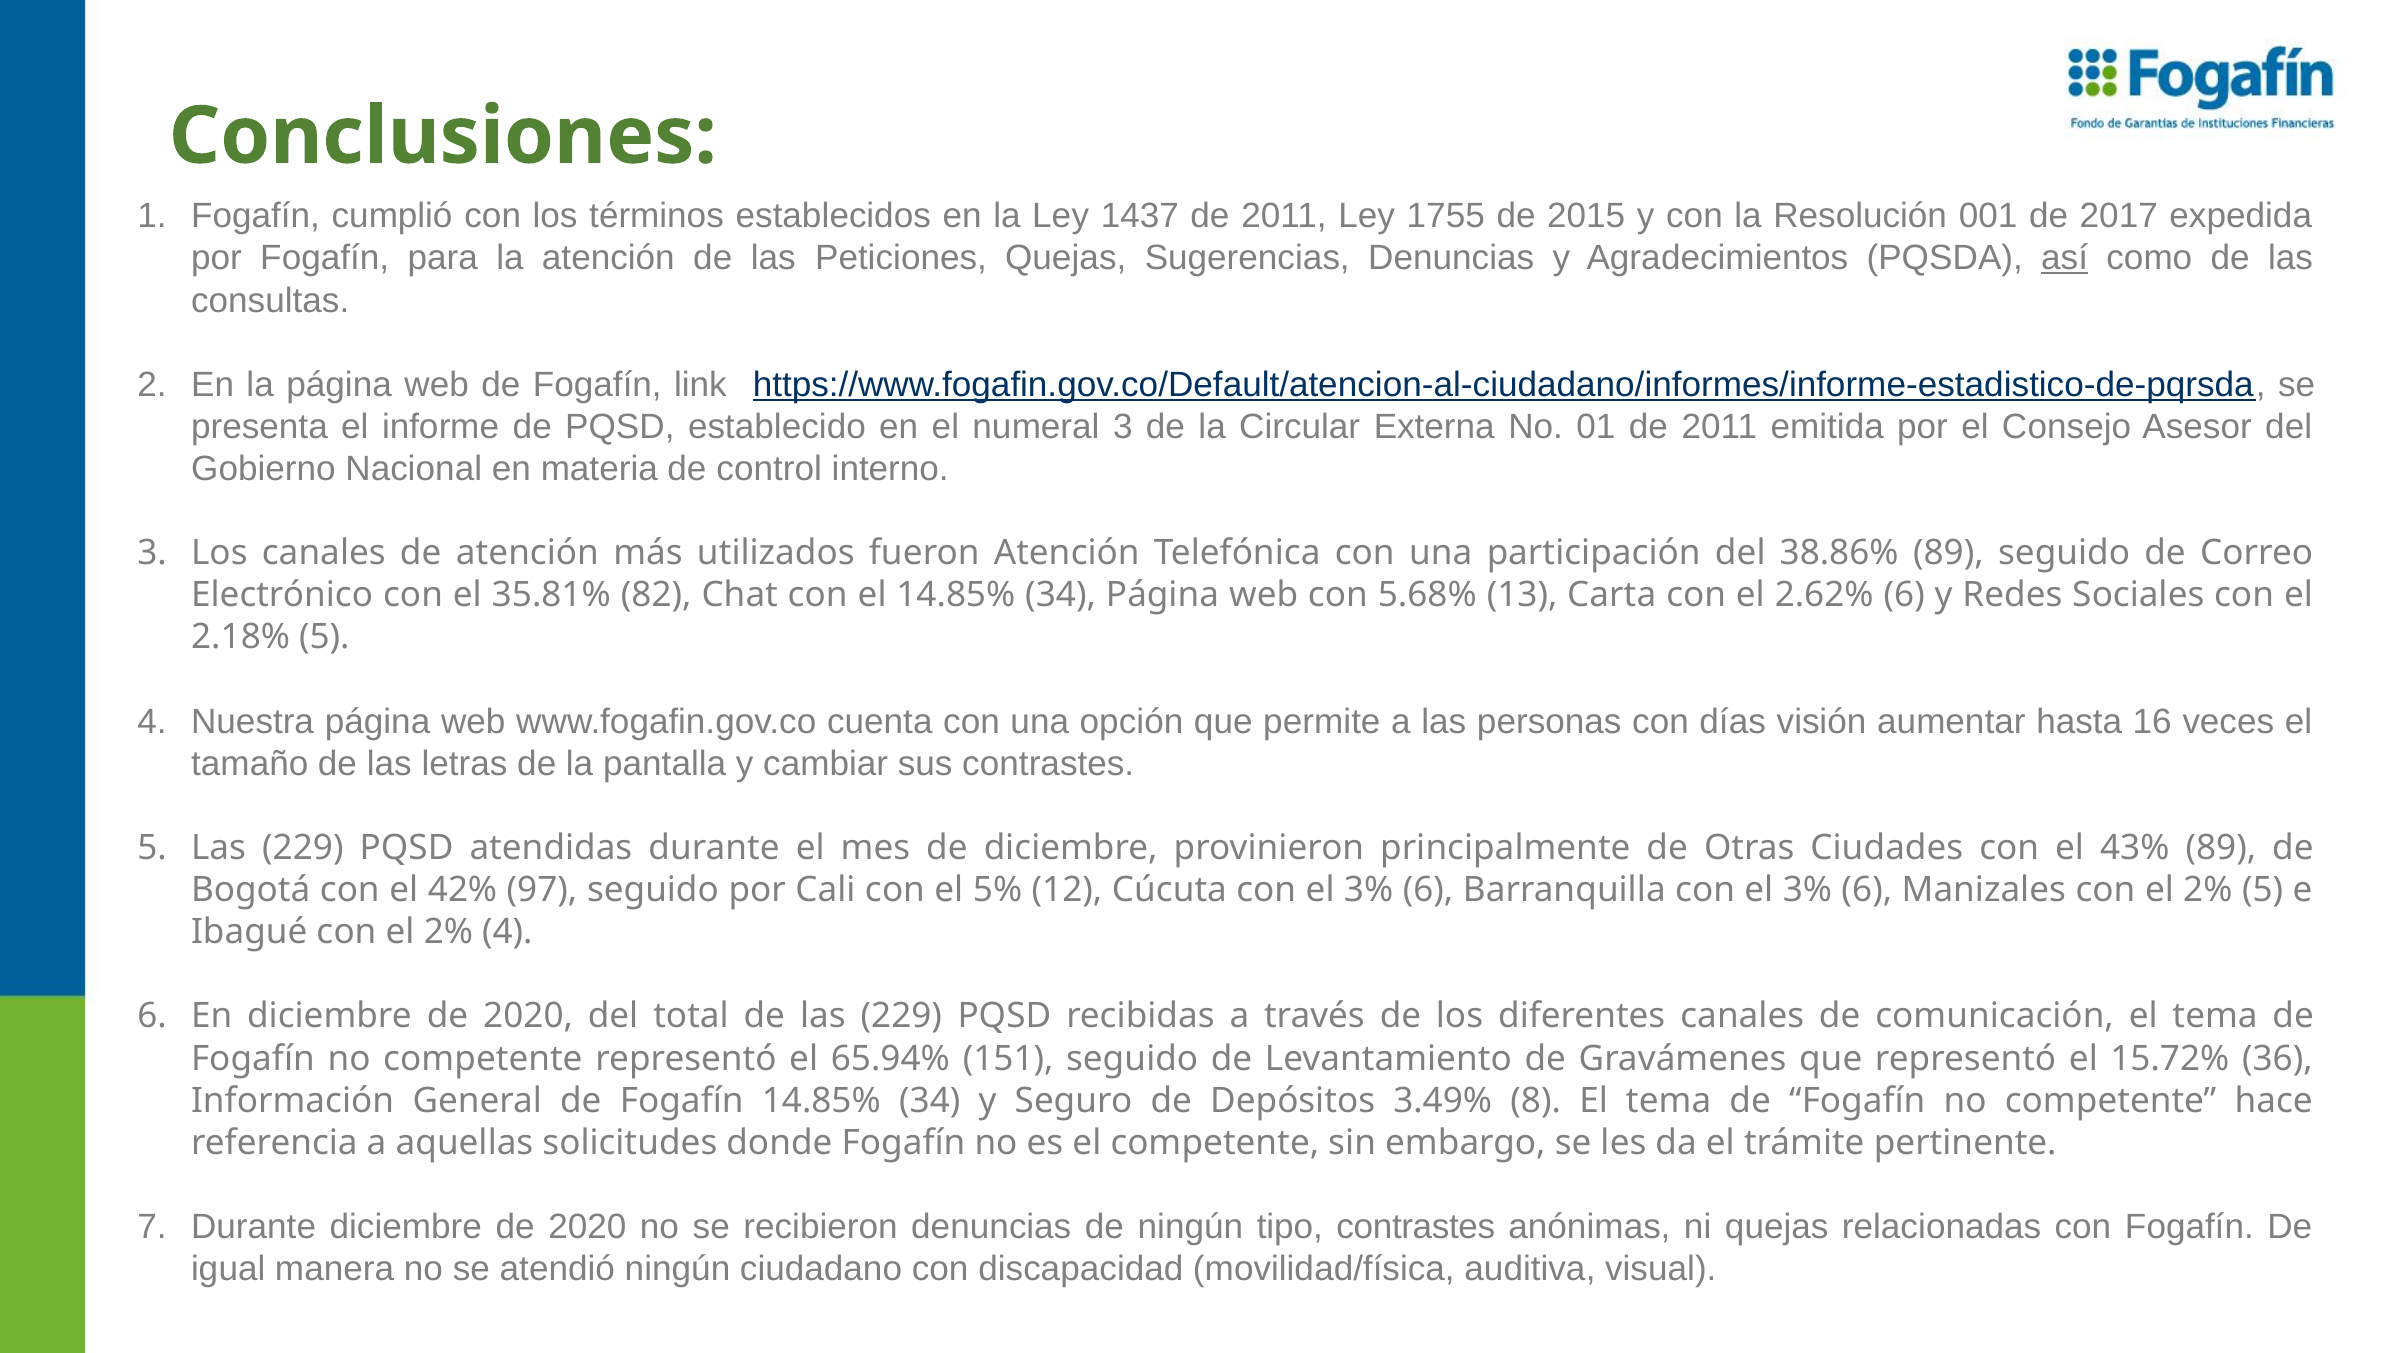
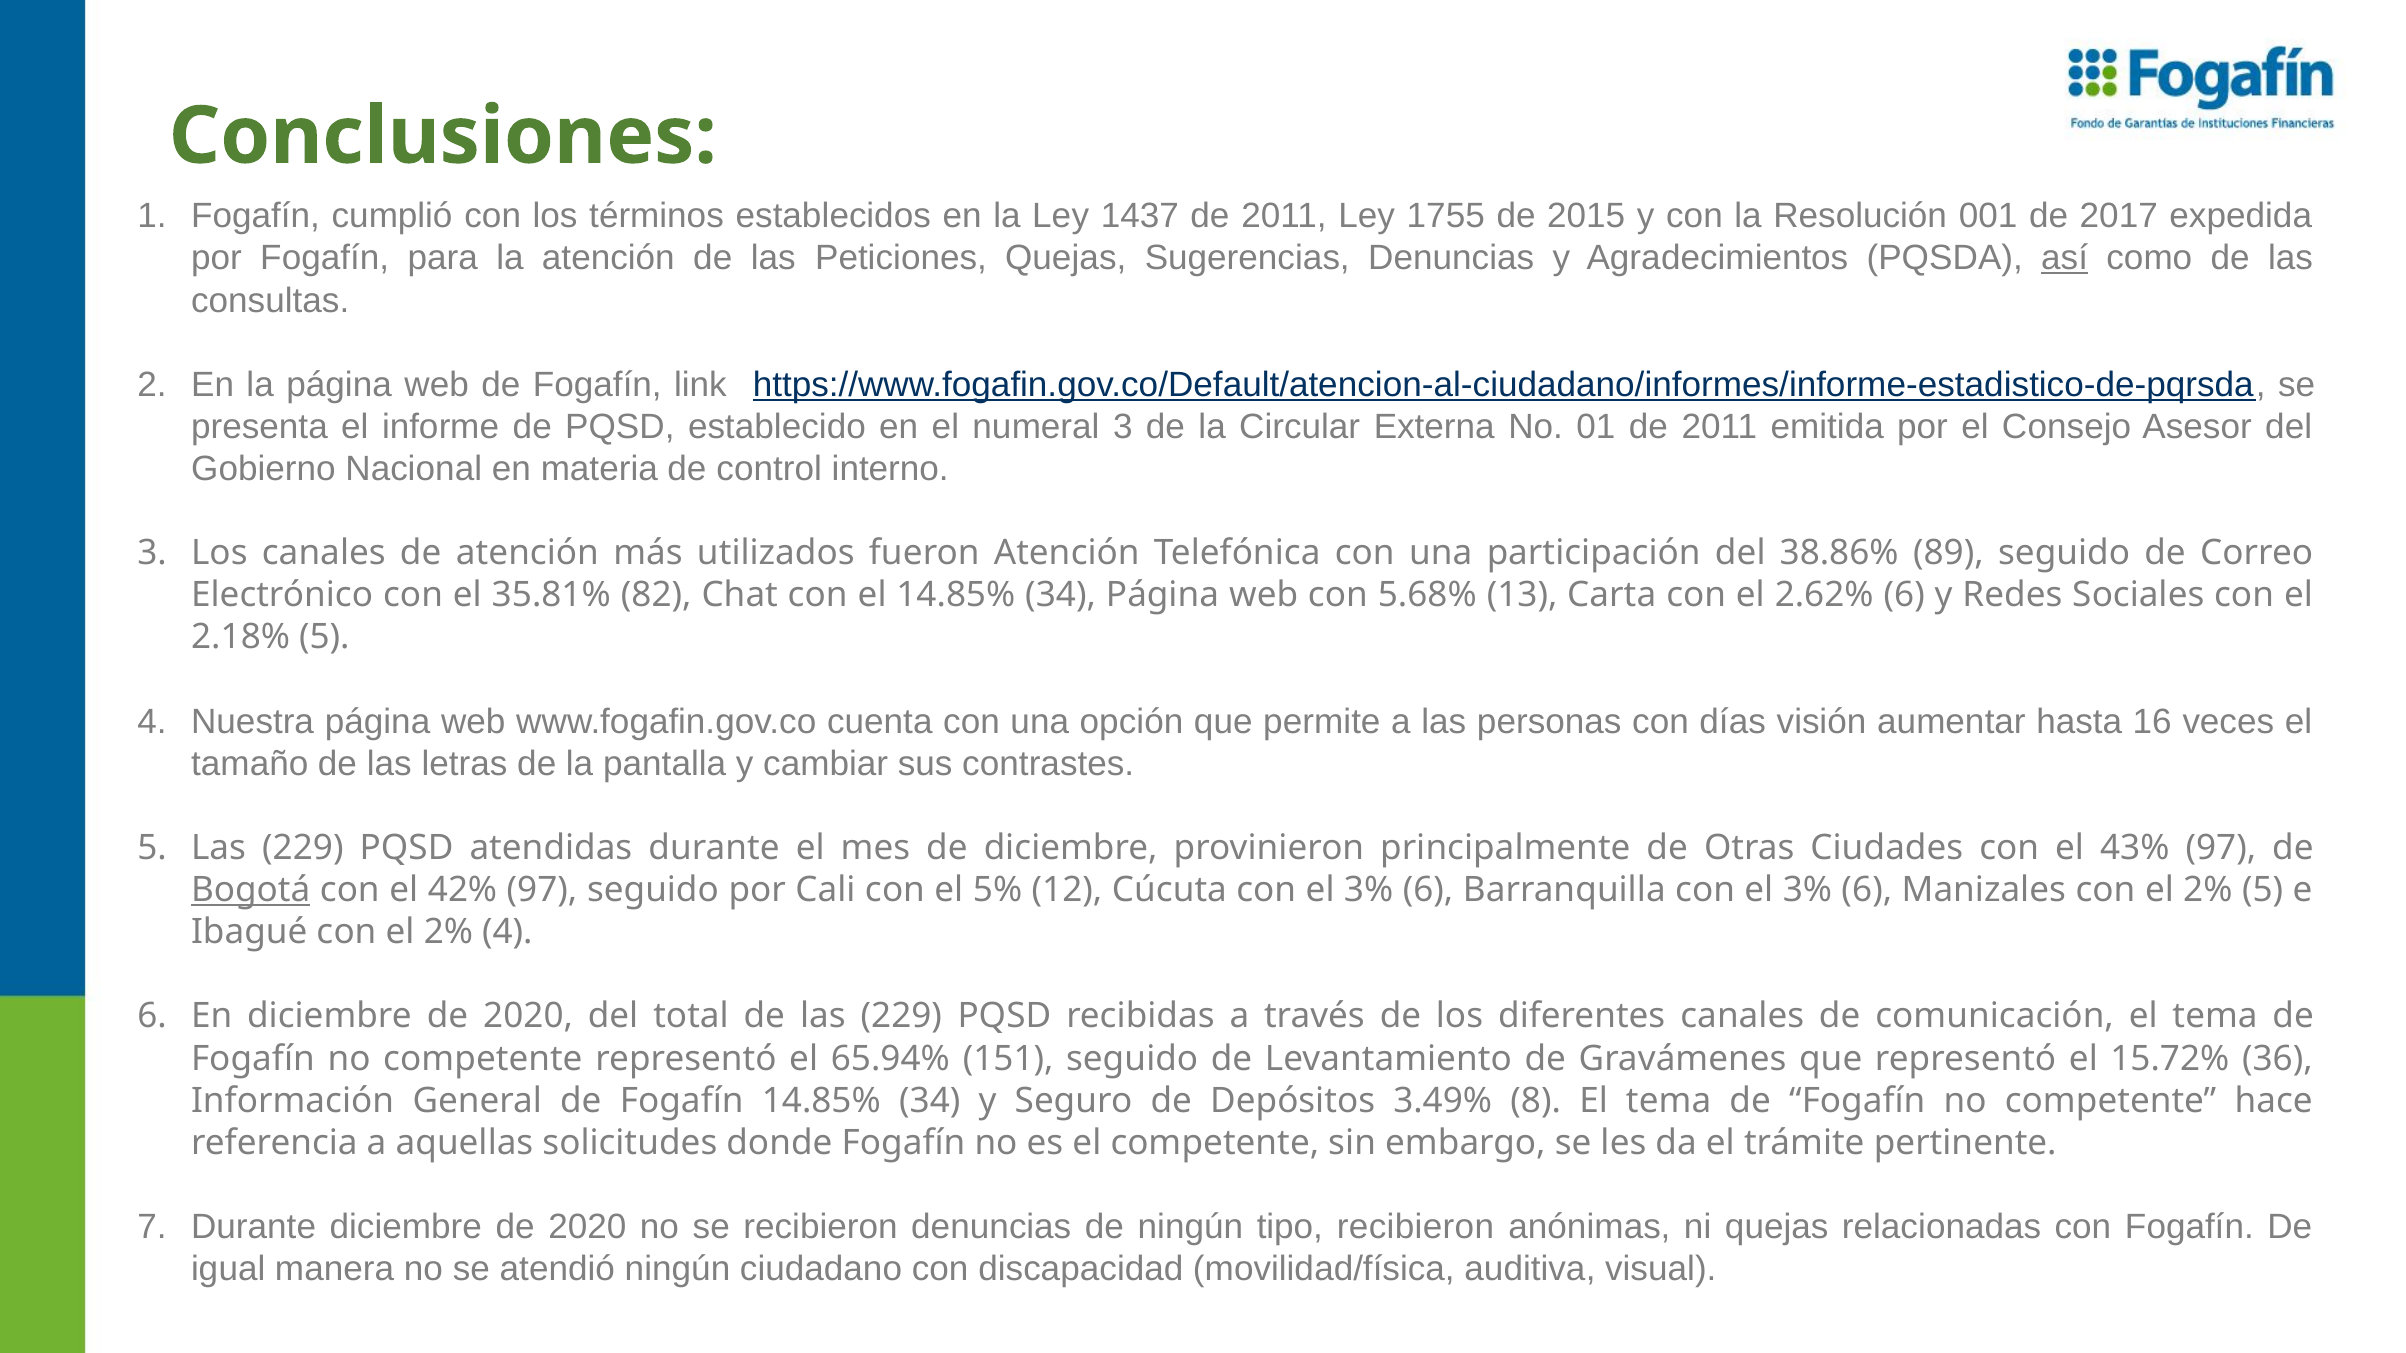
43% 89: 89 -> 97
Bogotá underline: none -> present
tipo contrastes: contrastes -> recibieron
